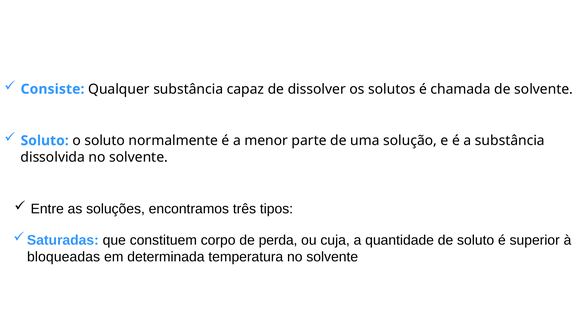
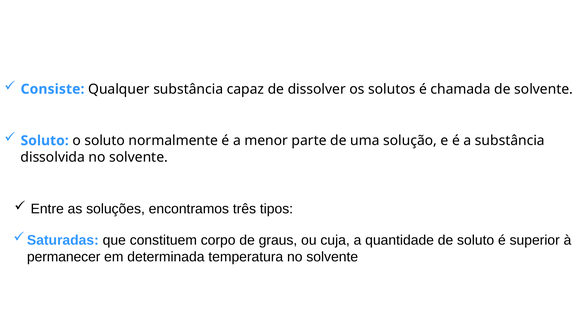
perda: perda -> graus
bloqueadas: bloqueadas -> permanecer
